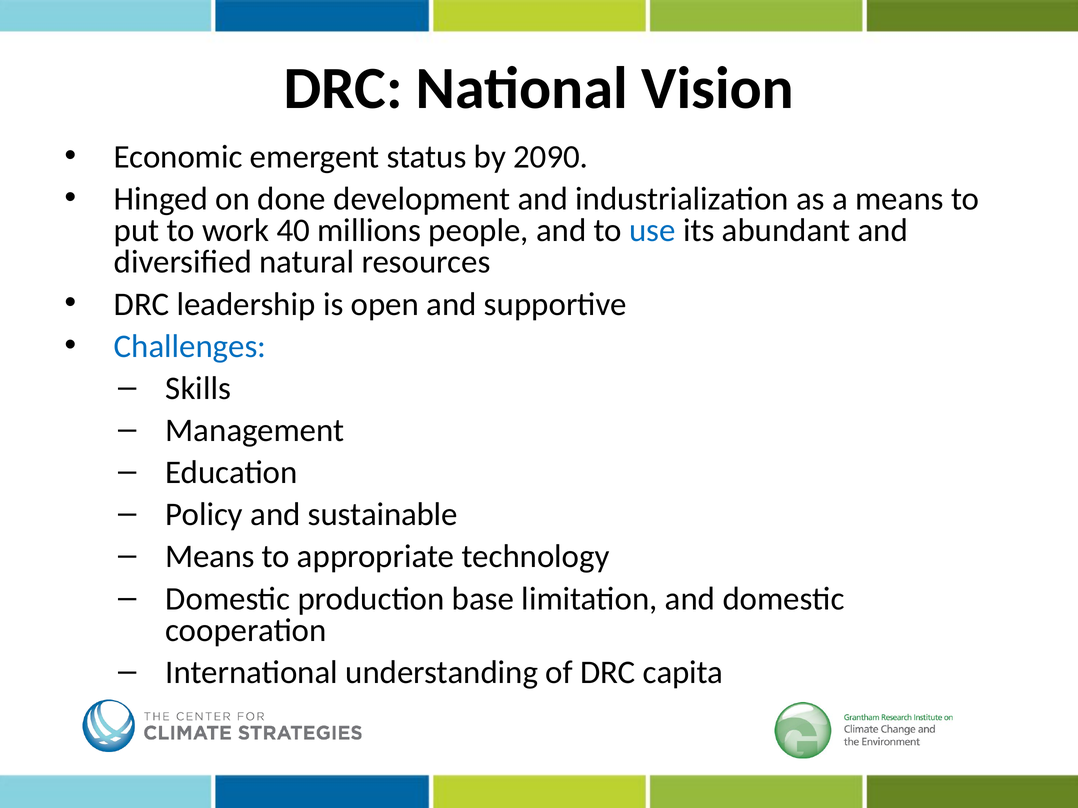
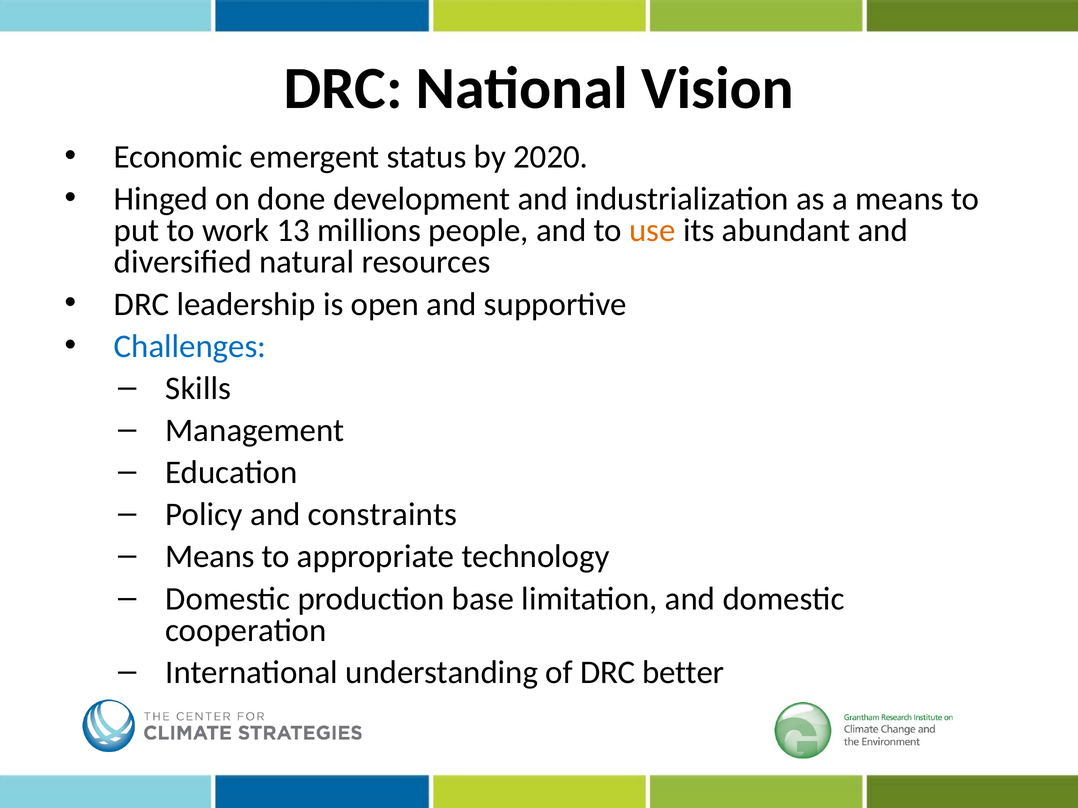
2090: 2090 -> 2020
40: 40 -> 13
use colour: blue -> orange
sustainable: sustainable -> constraints
capita: capita -> better
